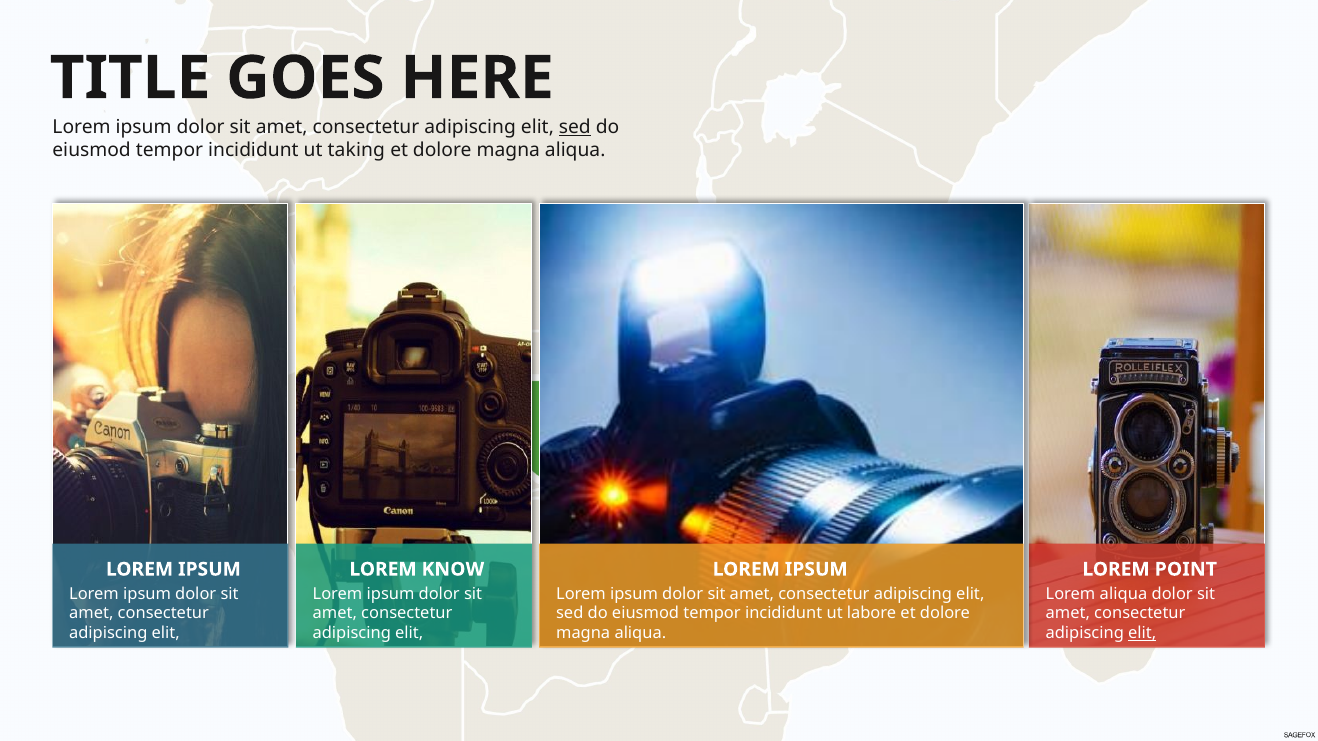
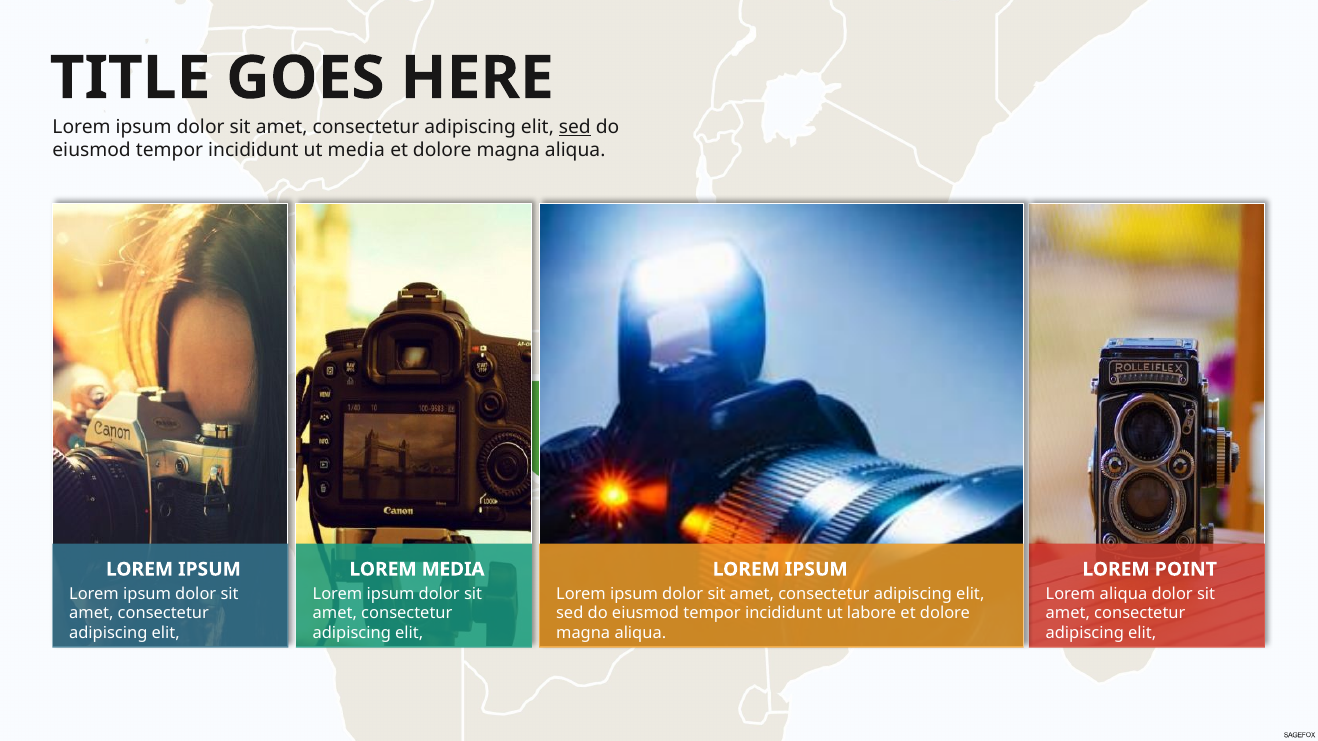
ut taking: taking -> media
LOREM KNOW: KNOW -> MEDIA
elit at (1142, 634) underline: present -> none
